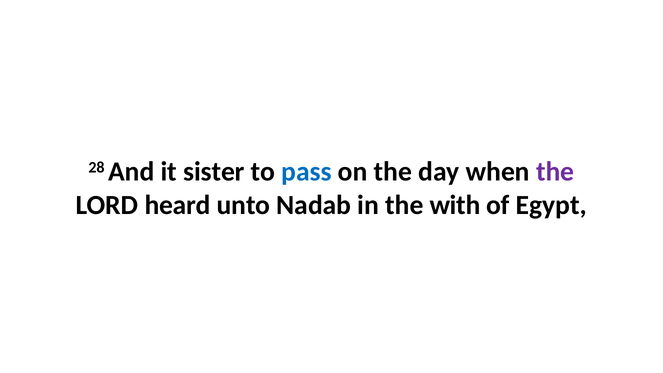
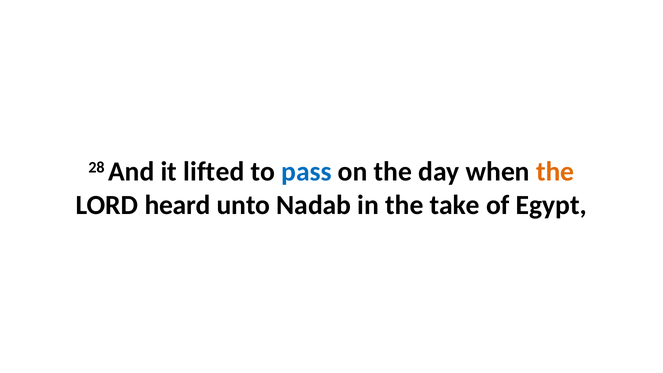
sister: sister -> lifted
the at (555, 172) colour: purple -> orange
with: with -> take
